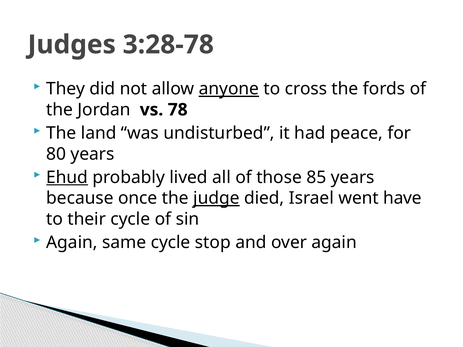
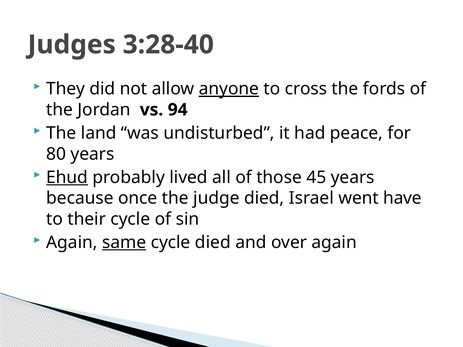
3:28-78: 3:28-78 -> 3:28-40
78: 78 -> 94
85: 85 -> 45
judge underline: present -> none
same underline: none -> present
cycle stop: stop -> died
